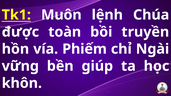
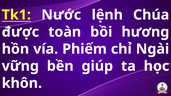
Muôn: Muôn -> Nước
truyền: truyền -> hương
